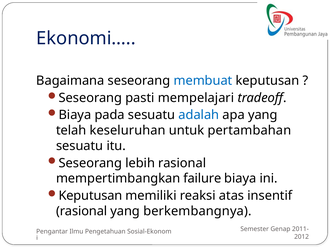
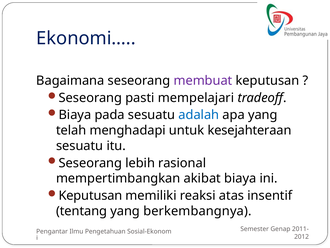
membuat colour: blue -> purple
keseluruhan: keseluruhan -> menghadapi
pertambahan: pertambahan -> kesejahteraan
failure: failure -> akibat
rasional at (82, 211): rasional -> tentang
